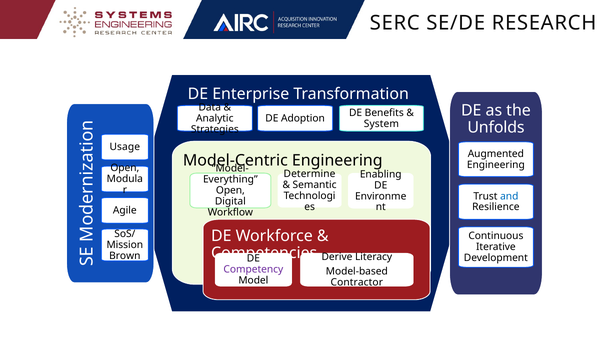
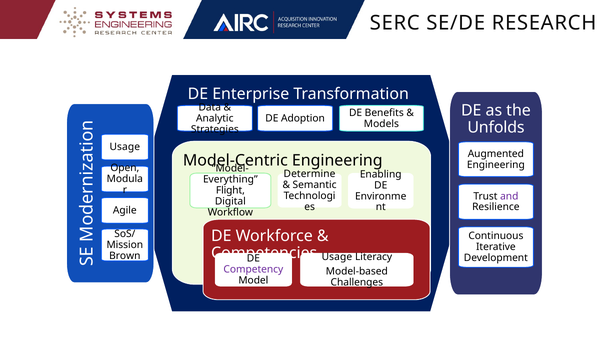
System: System -> Models
Open at (230, 191): Open -> Flight
and colour: blue -> purple
Derive at (337, 257): Derive -> Usage
Contractor: Contractor -> Challenges
